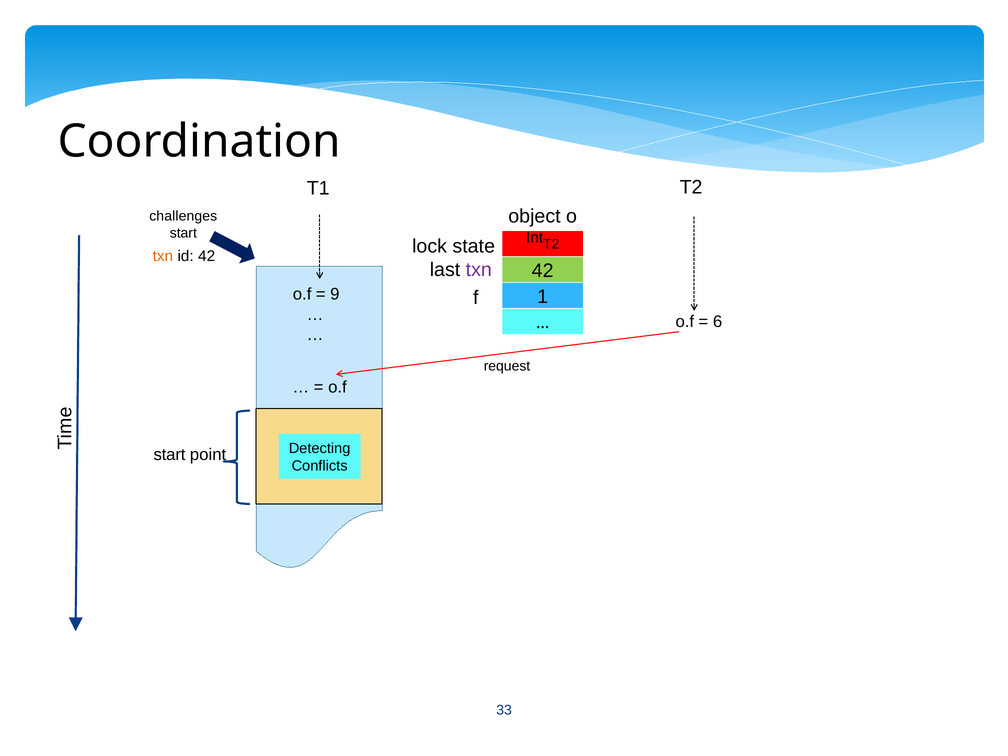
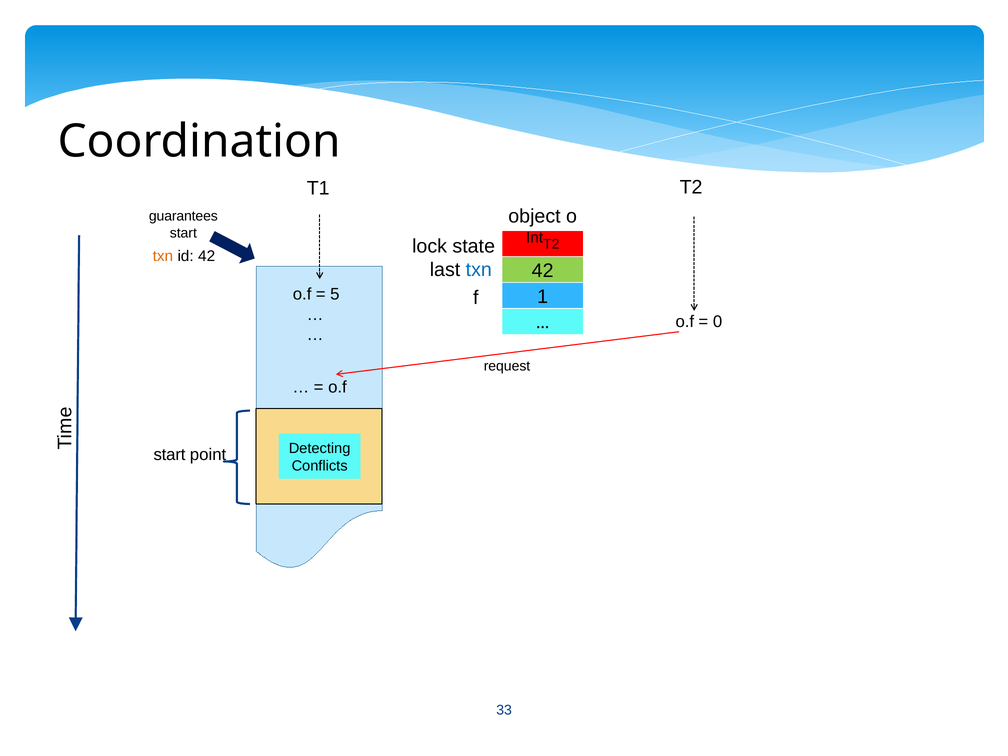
challenges: challenges -> guarantees
txn at (479, 270) colour: purple -> blue
9: 9 -> 5
6: 6 -> 0
